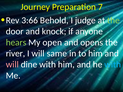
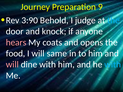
7: 7 -> 9
3:66: 3:66 -> 3:90
the at (113, 20) colour: light green -> light blue
hears colour: light green -> pink
open: open -> coats
river: river -> food
